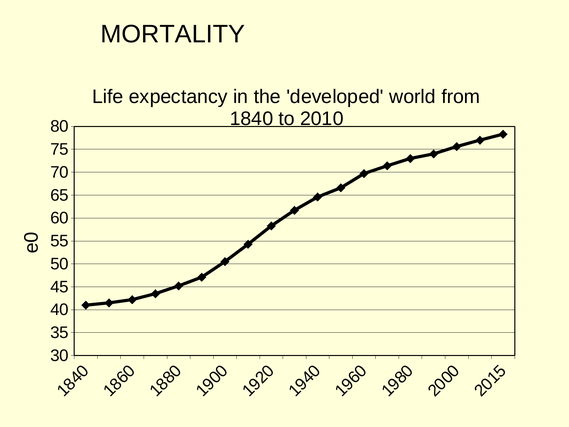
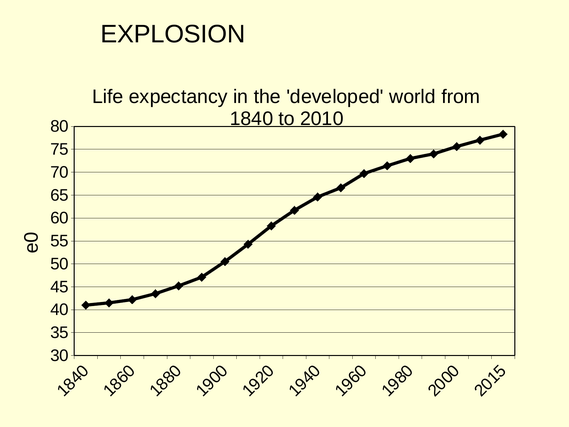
MORTALITY: MORTALITY -> EXPLOSION
